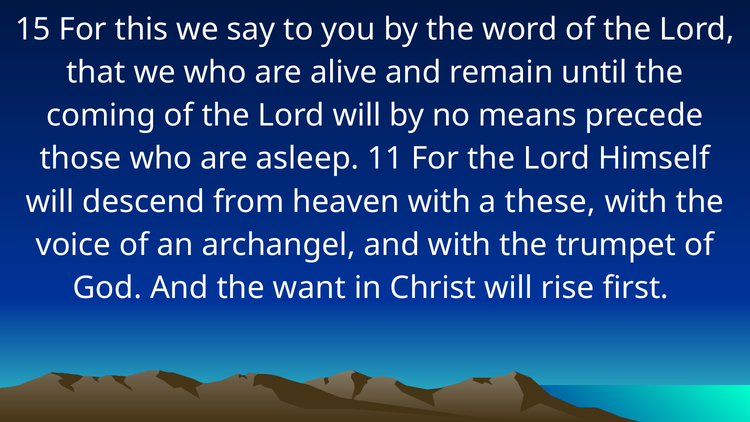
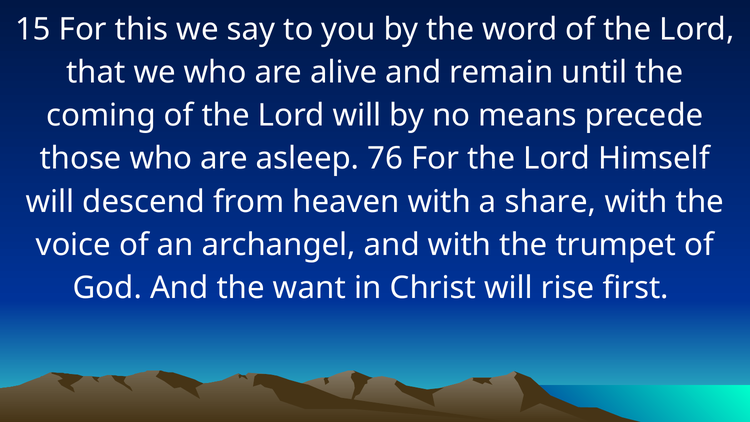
11: 11 -> 76
these: these -> share
